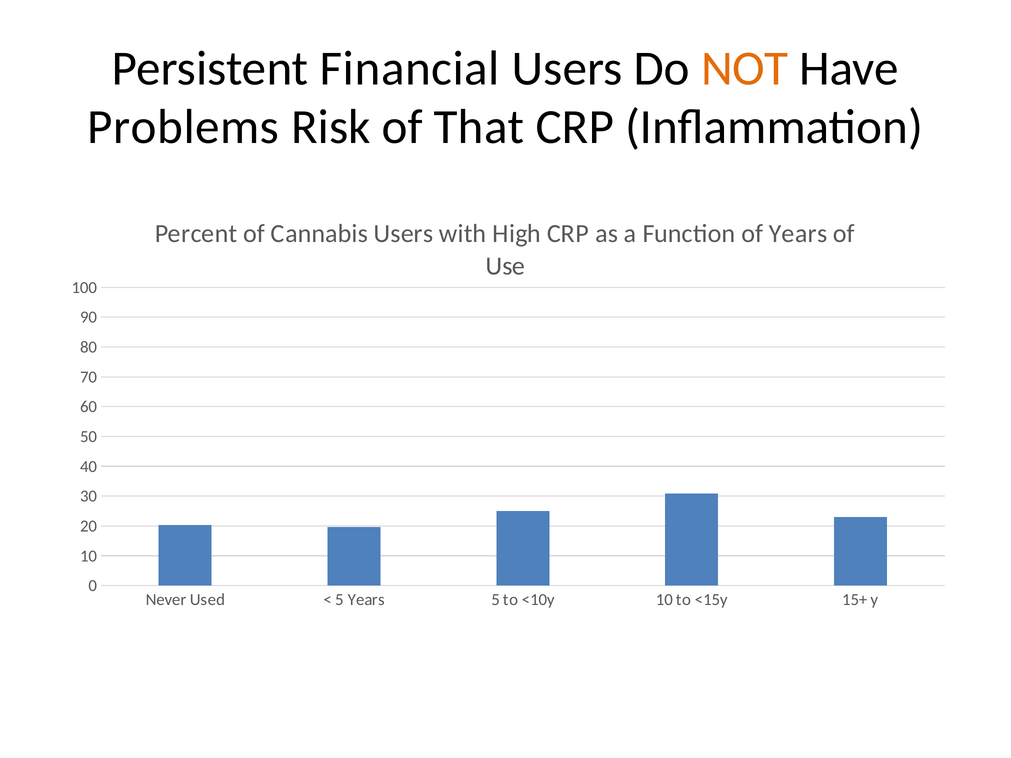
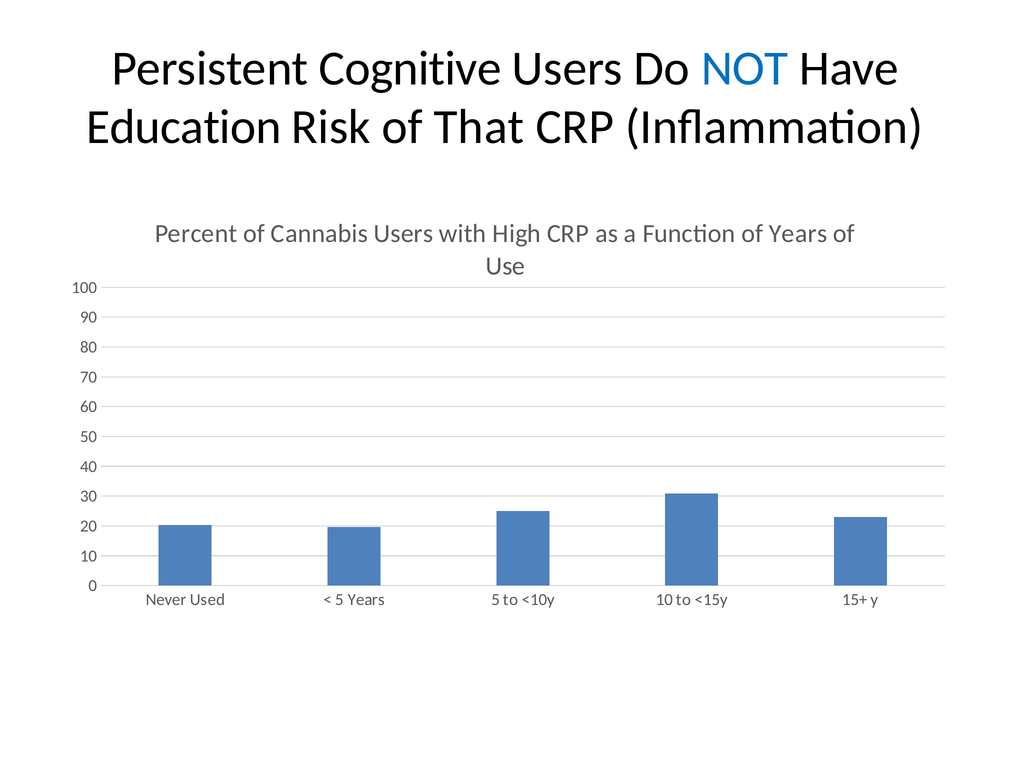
Financial: Financial -> Cognitive
NOT colour: orange -> blue
Problems: Problems -> Education
